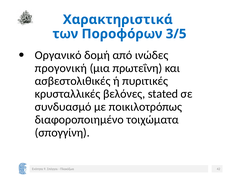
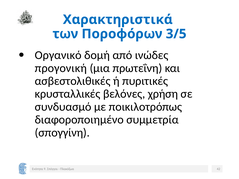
stated: stated -> χρήση
τοιχώματα: τοιχώματα -> συμμετρία
